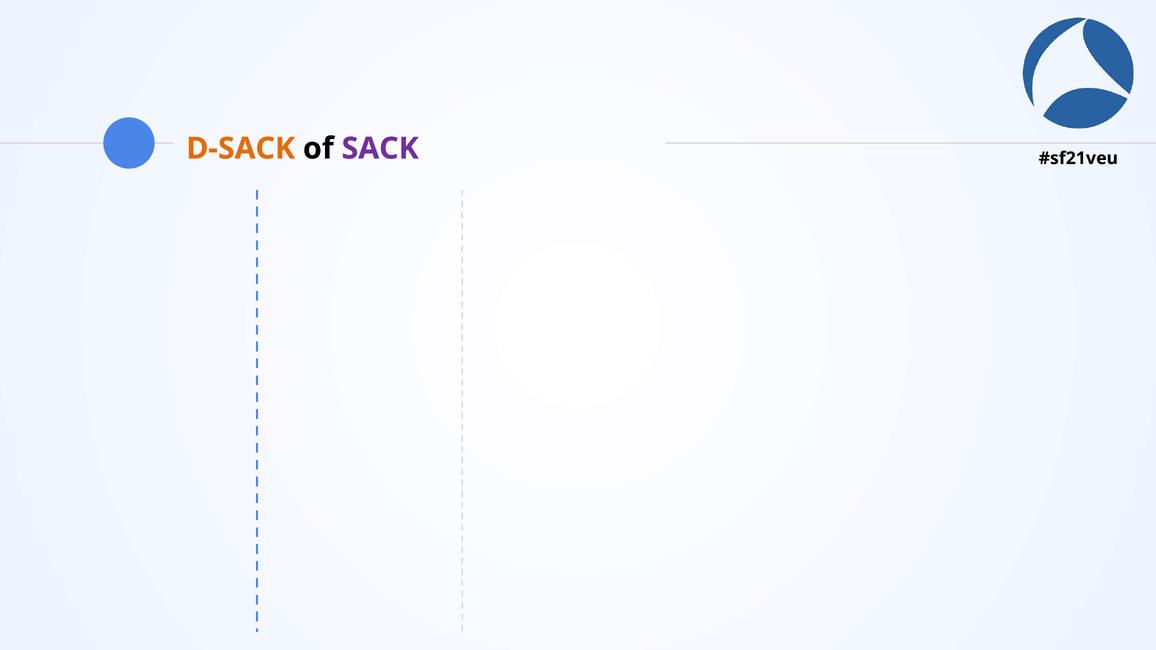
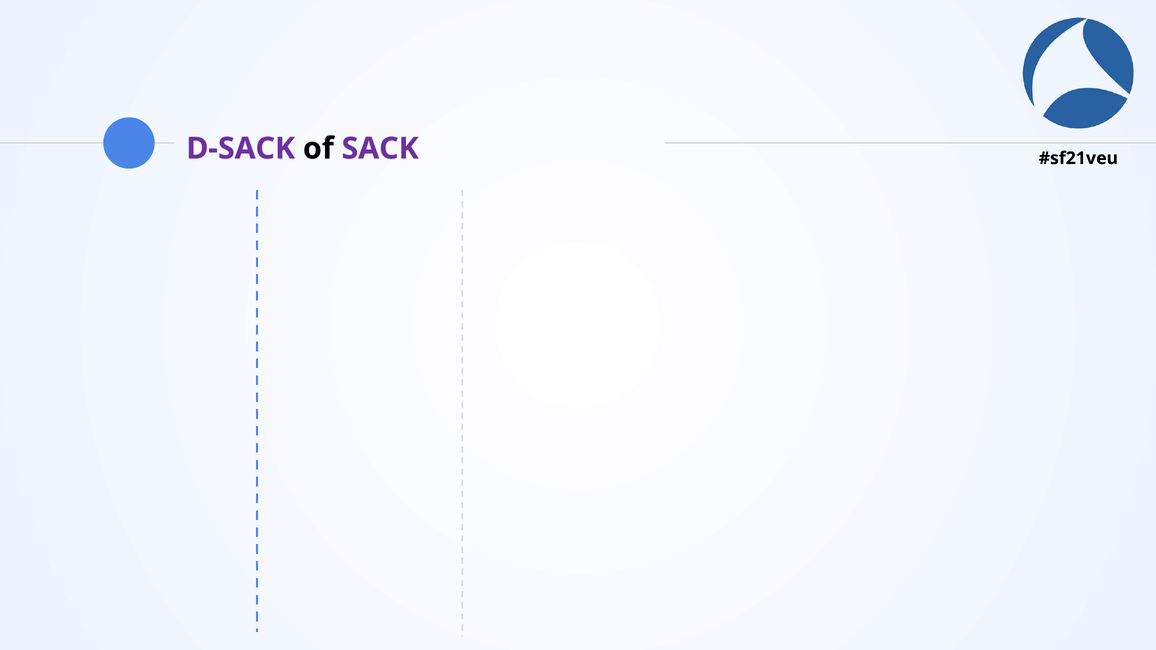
D-SACK colour: orange -> purple
